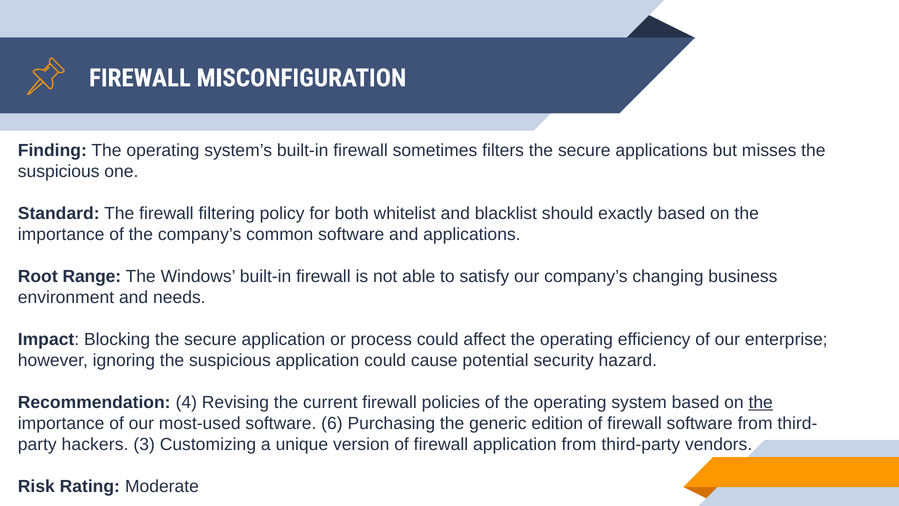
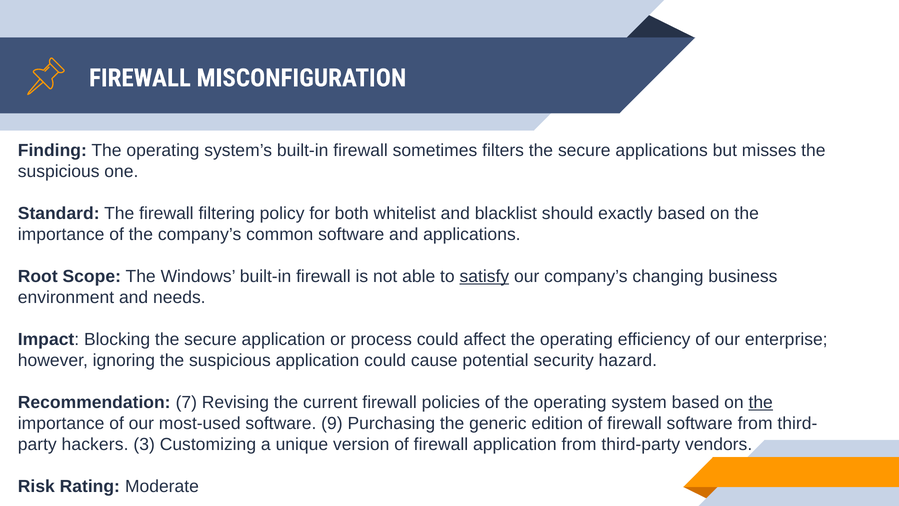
Range: Range -> Scope
satisfy underline: none -> present
4: 4 -> 7
6: 6 -> 9
